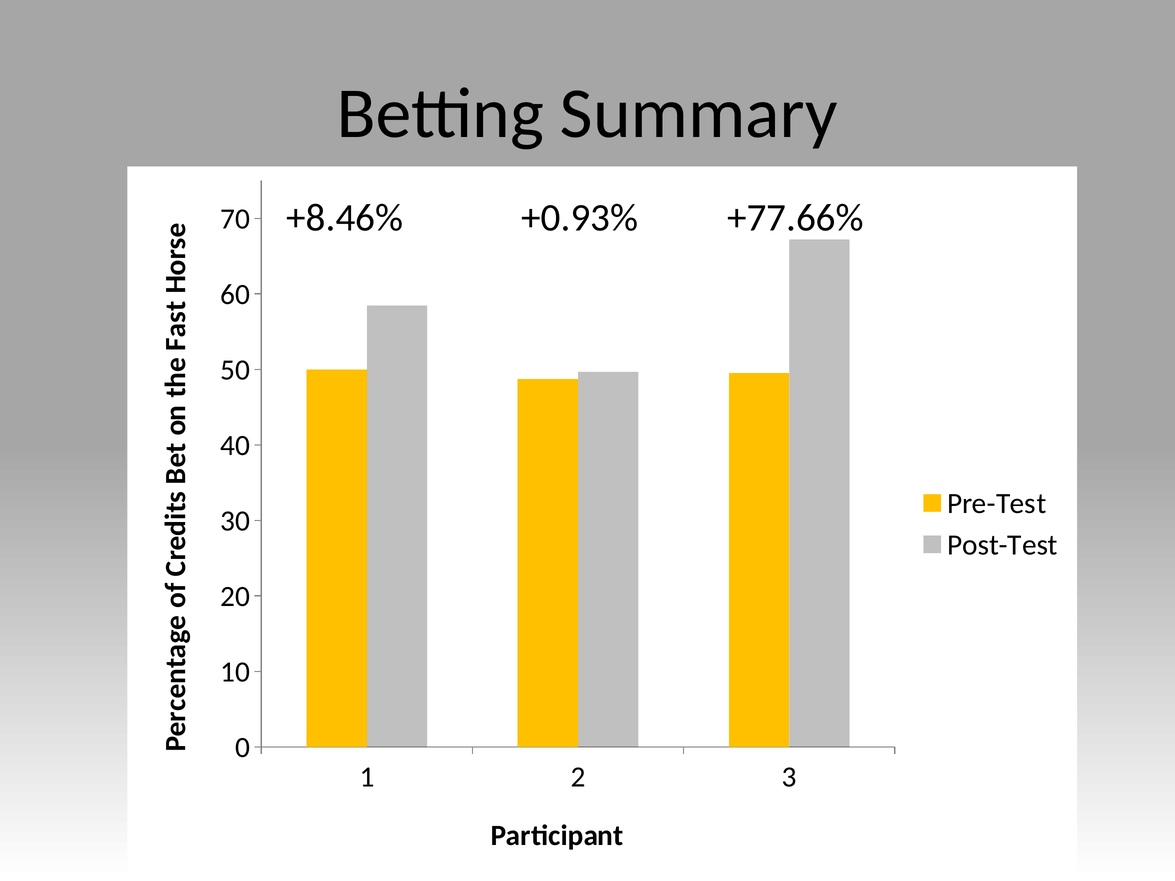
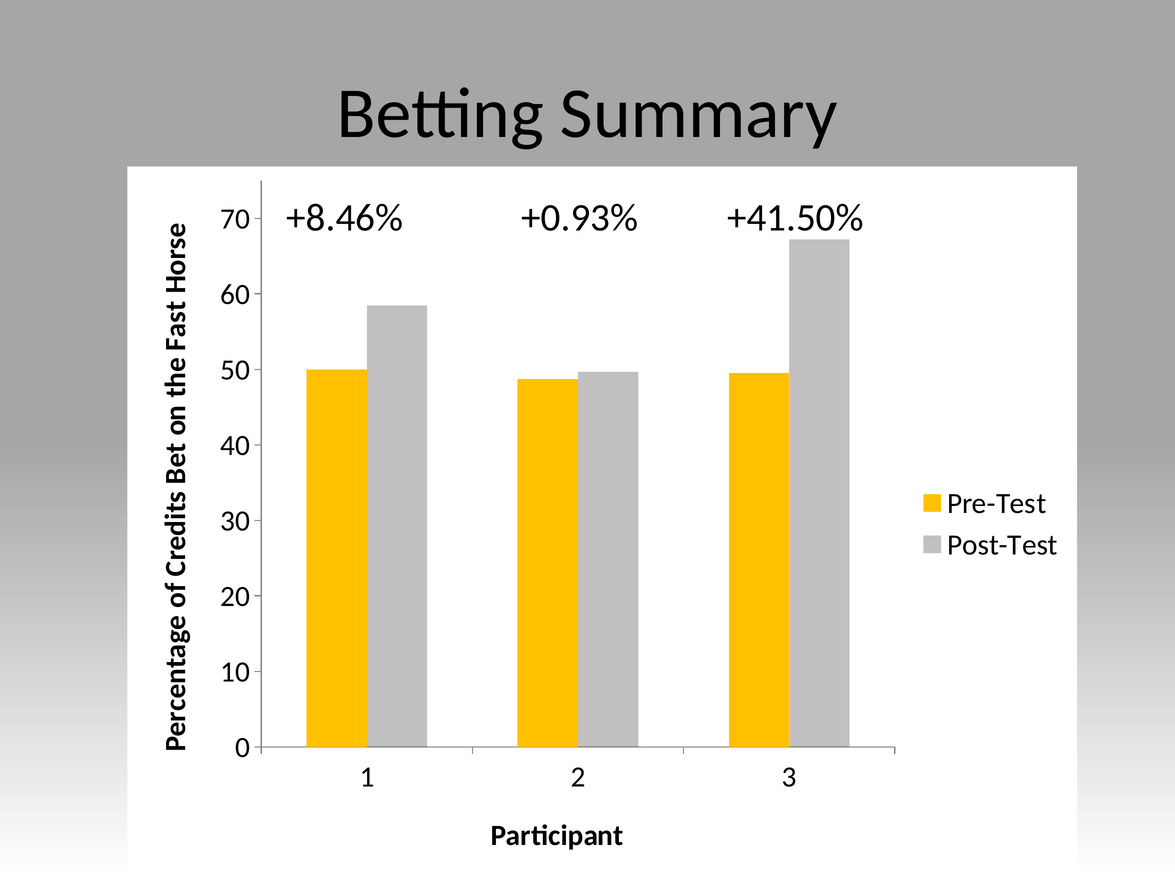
+77.66%: +77.66% -> +41.50%
